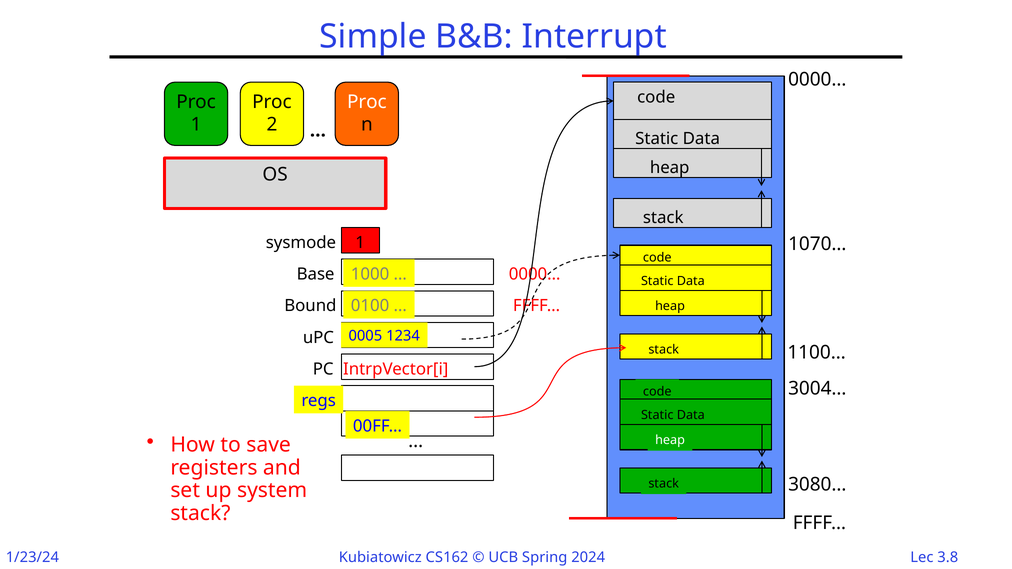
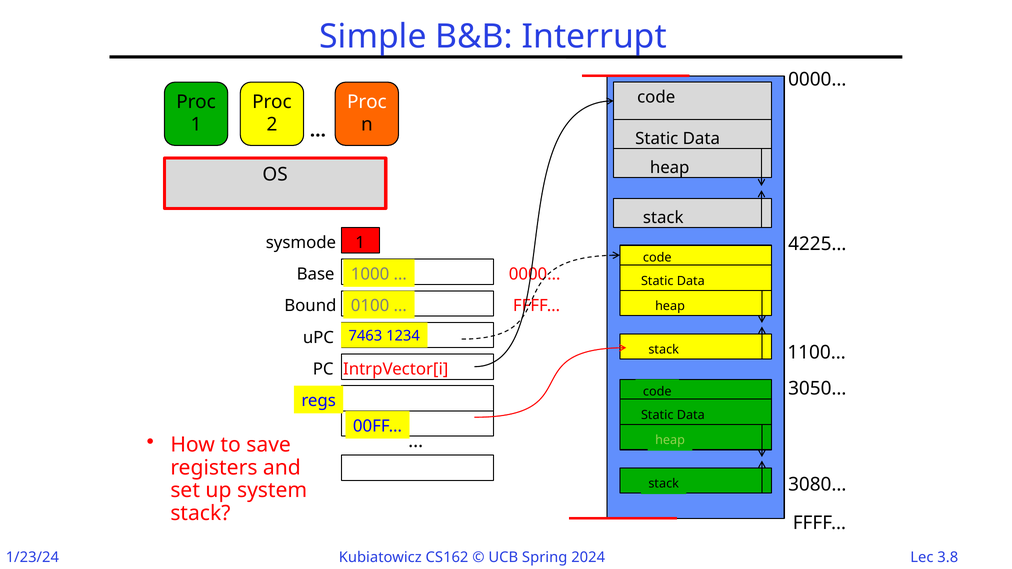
1070…: 1070… -> 4225…
0005: 0005 -> 7463
3004…: 3004… -> 3050…
heap at (670, 440) colour: white -> light green
